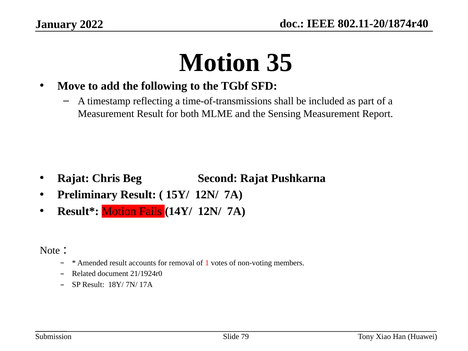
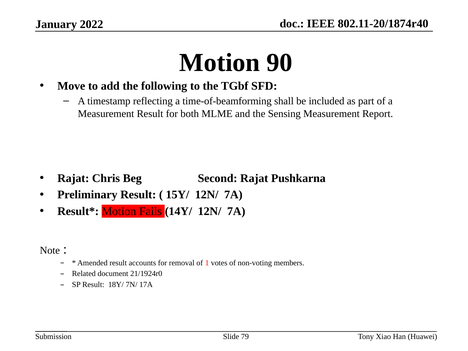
35: 35 -> 90
time-of-transmissions: time-of-transmissions -> time-of-beamforming
